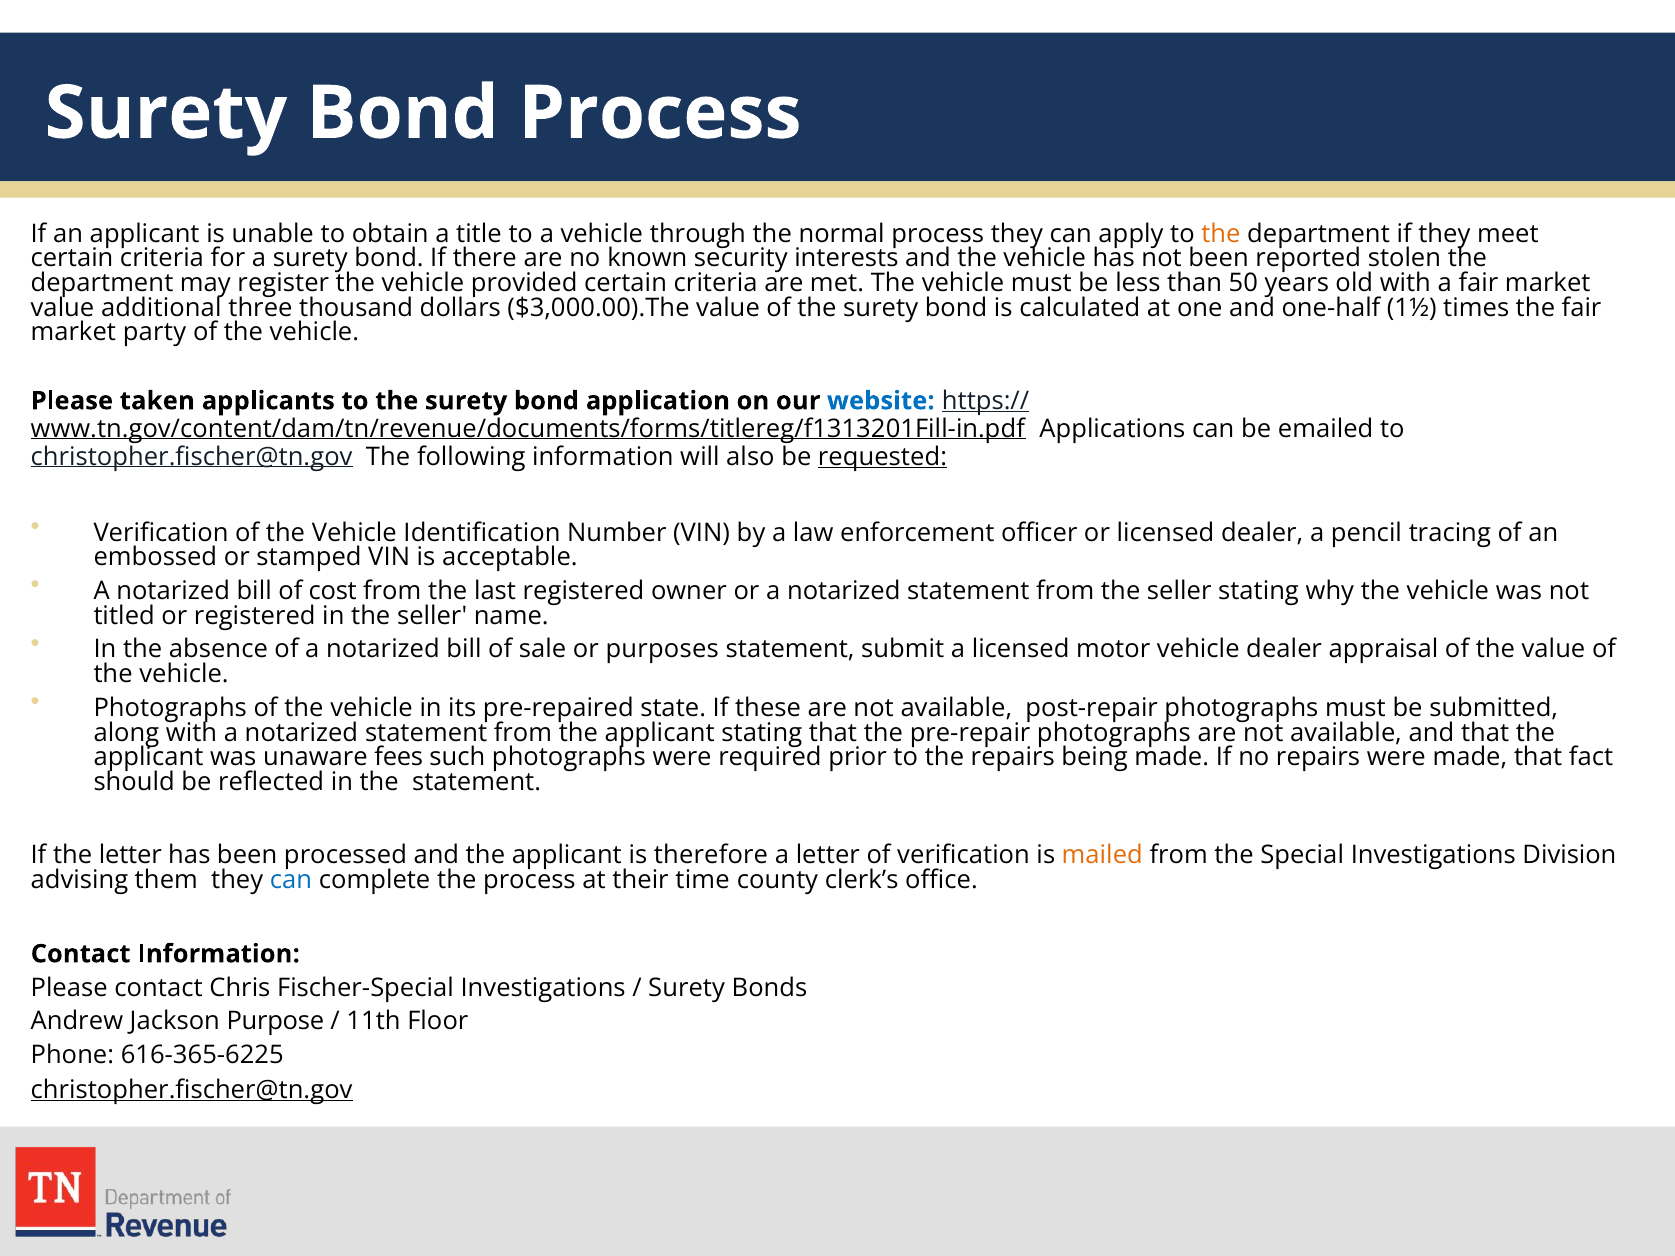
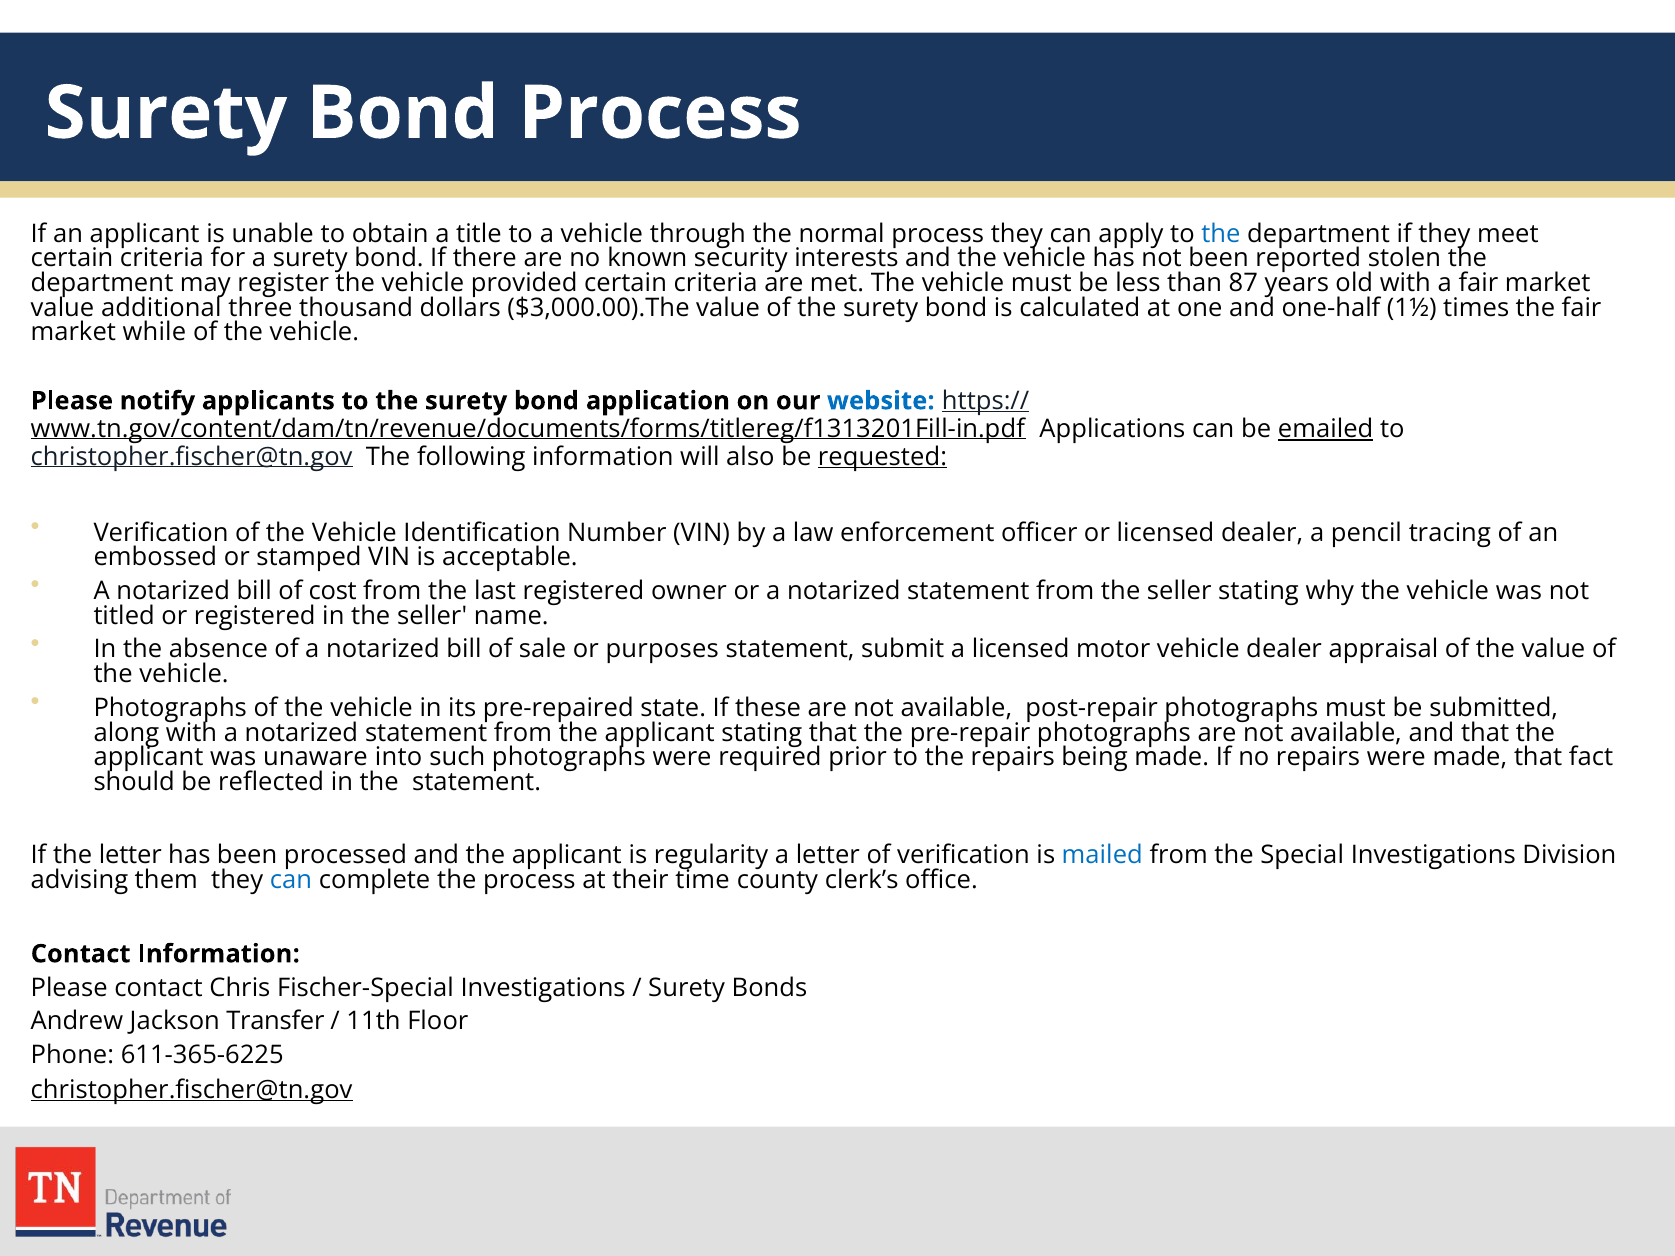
the at (1221, 234) colour: orange -> blue
50: 50 -> 87
party: party -> while
taken: taken -> notify
emailed underline: none -> present
fees: fees -> into
therefore: therefore -> regularity
mailed colour: orange -> blue
Purpose: Purpose -> Transfer
616-365-6225: 616-365-6225 -> 611-365-6225
